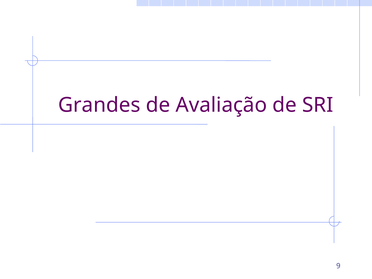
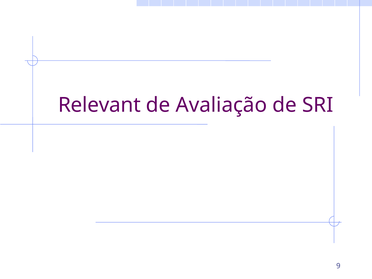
Grandes: Grandes -> Relevant
